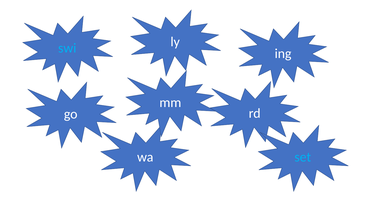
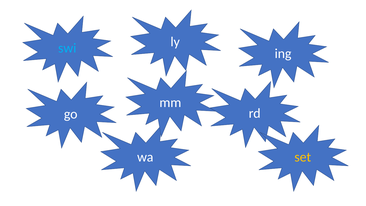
set colour: light blue -> yellow
